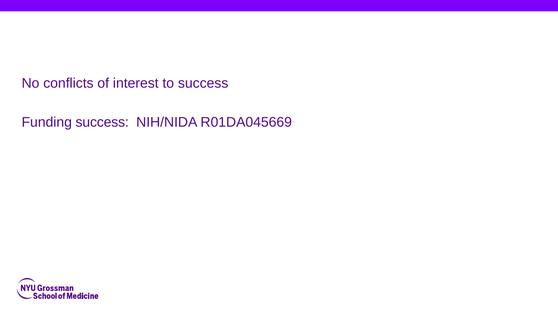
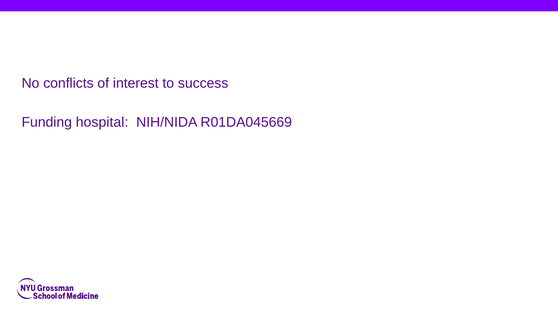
Funding success: success -> hospital
